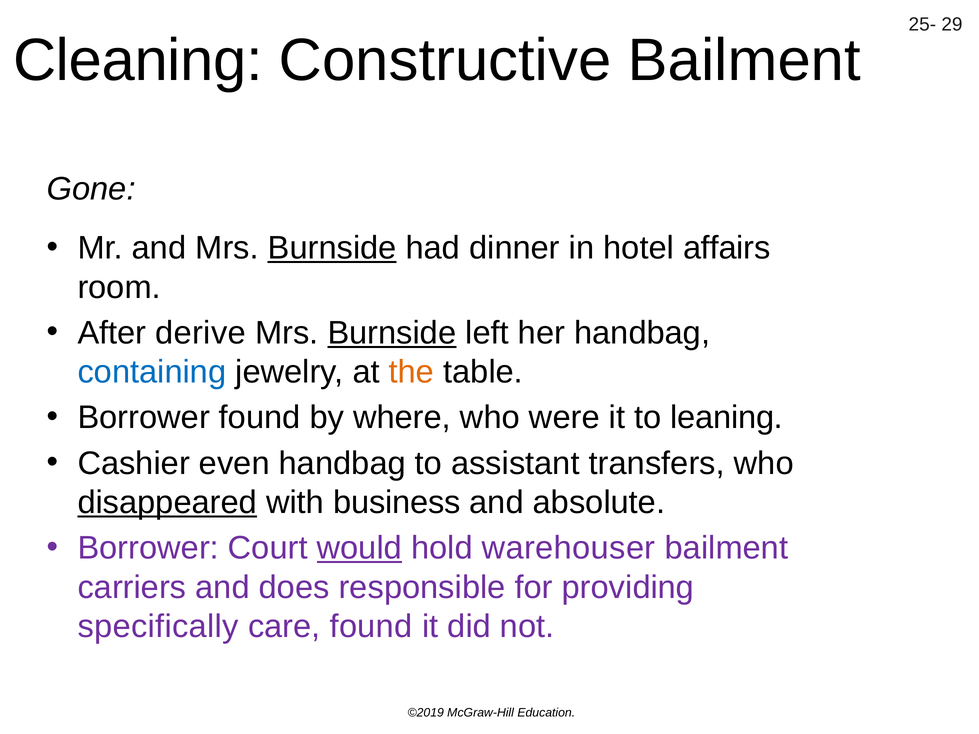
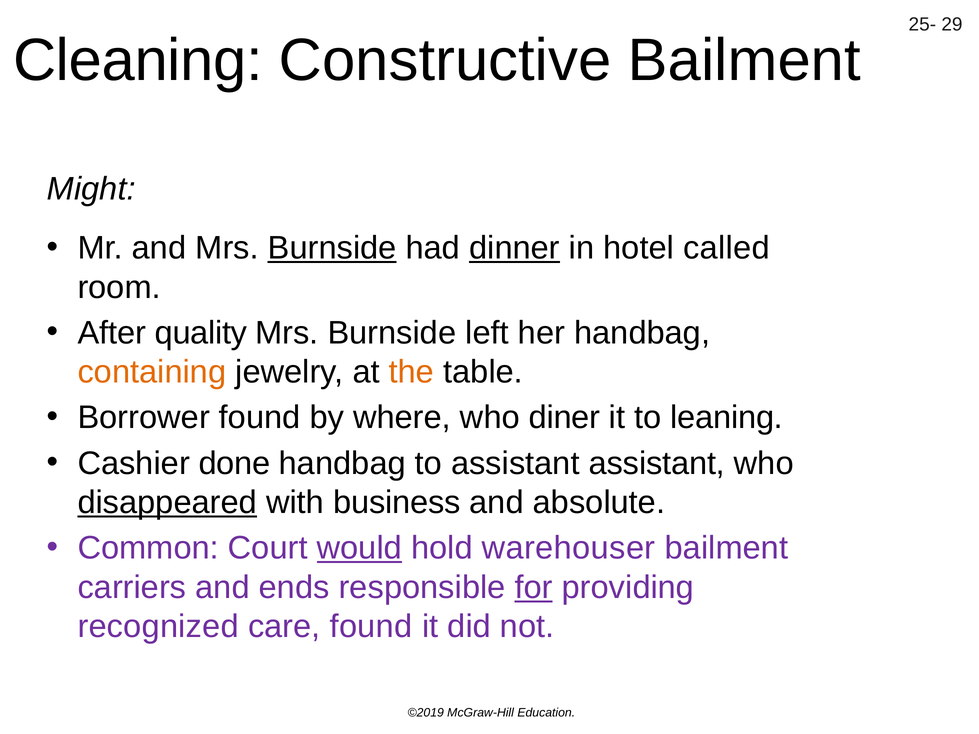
Gone: Gone -> Might
dinner underline: none -> present
affairs: affairs -> called
derive: derive -> quality
Burnside at (392, 333) underline: present -> none
containing colour: blue -> orange
were: were -> diner
even: even -> done
assistant transfers: transfers -> assistant
Borrower at (148, 548): Borrower -> Common
does: does -> ends
for underline: none -> present
specifically: specifically -> recognized
